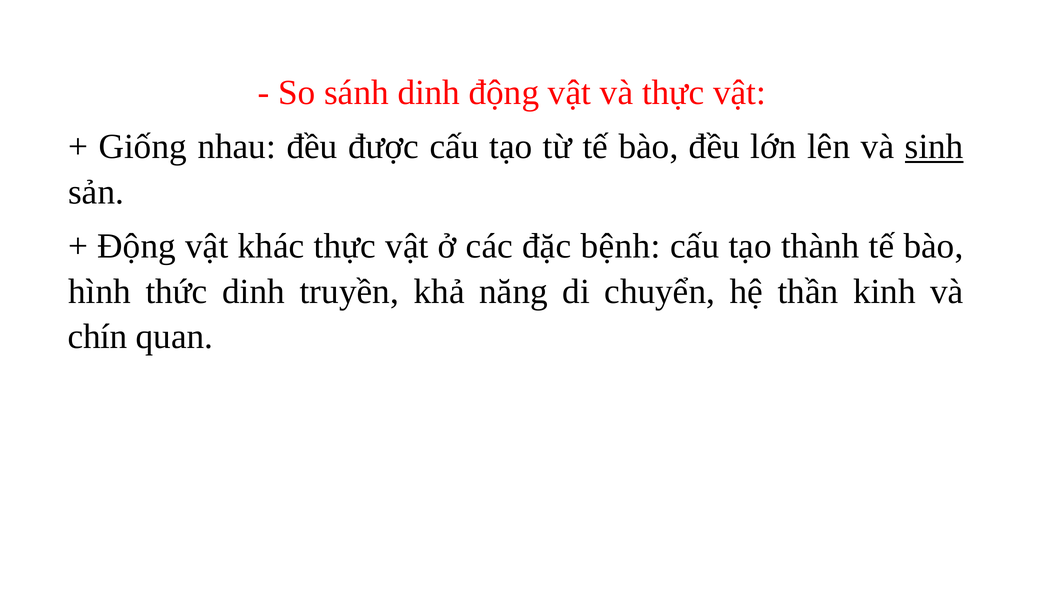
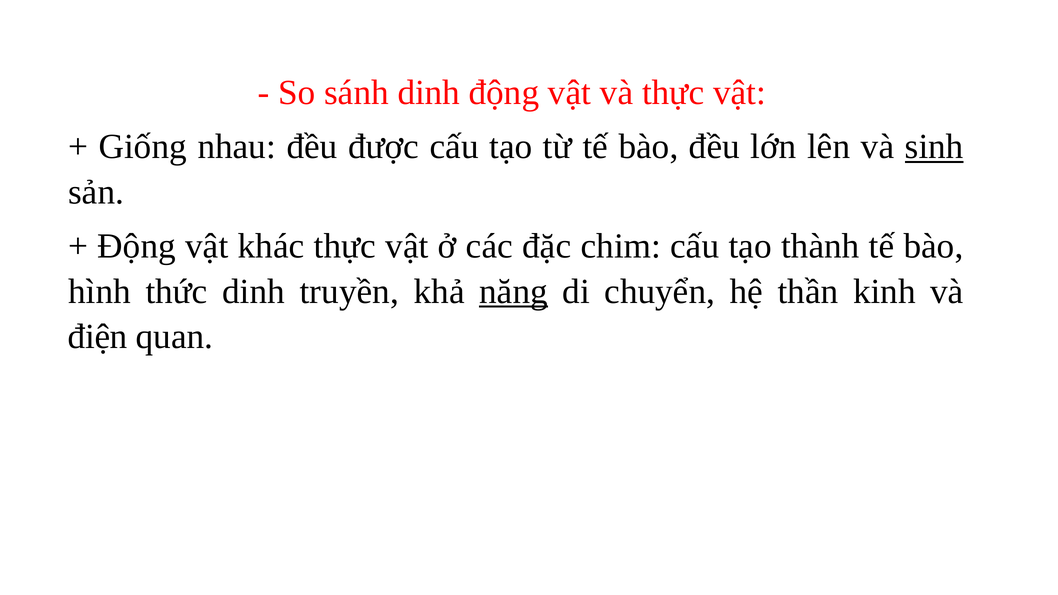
bệnh: bệnh -> chim
năng underline: none -> present
chín: chín -> điện
